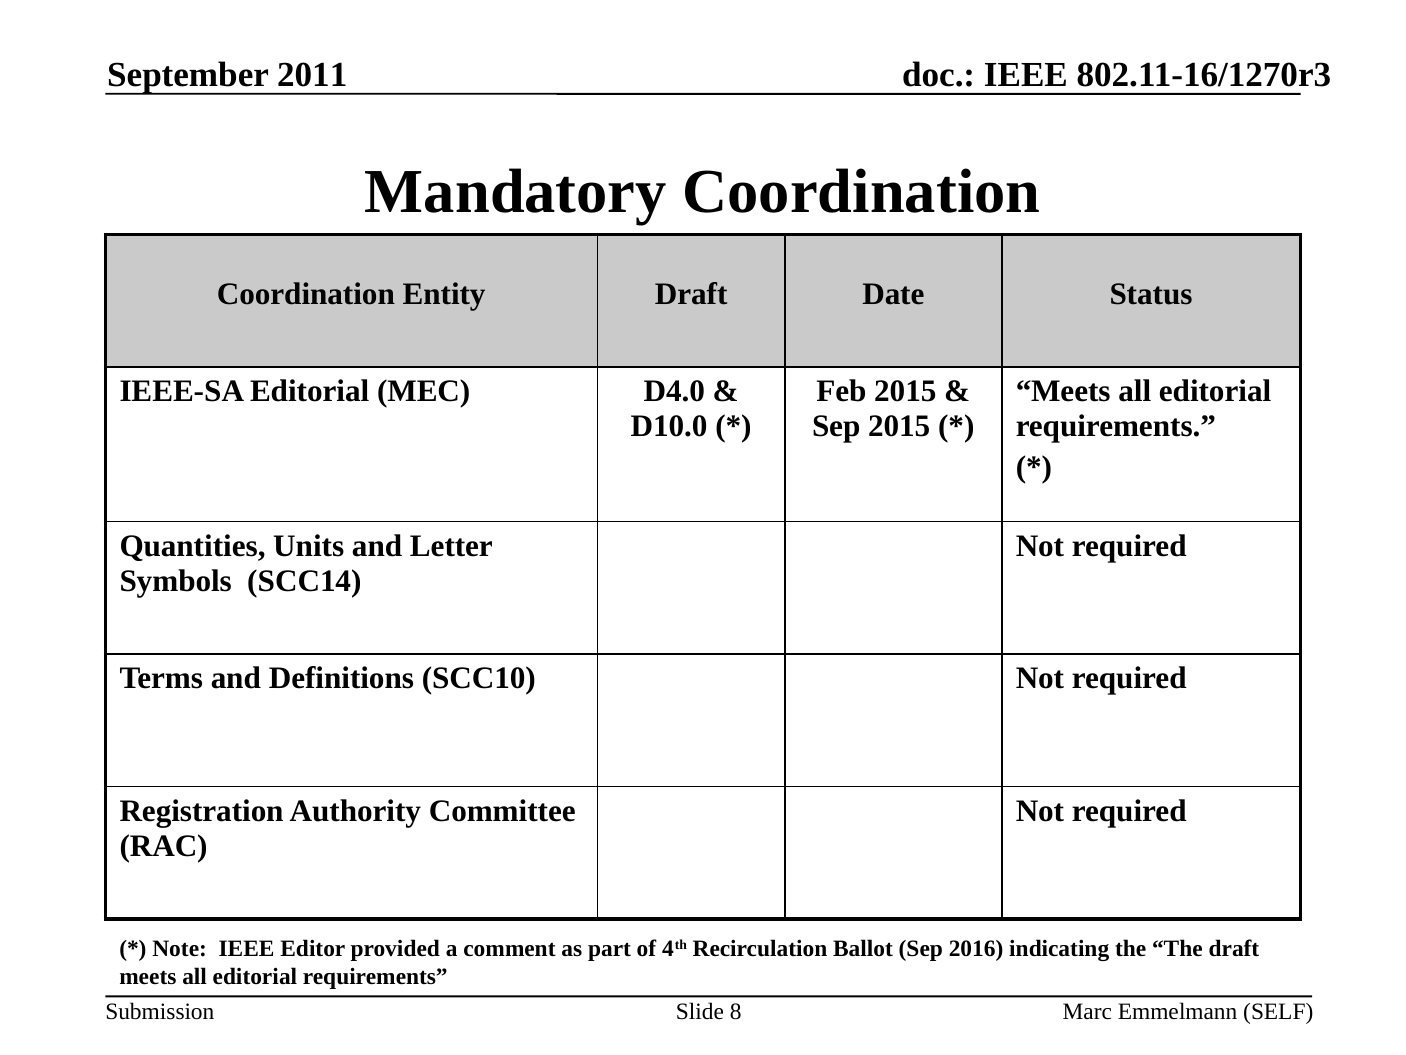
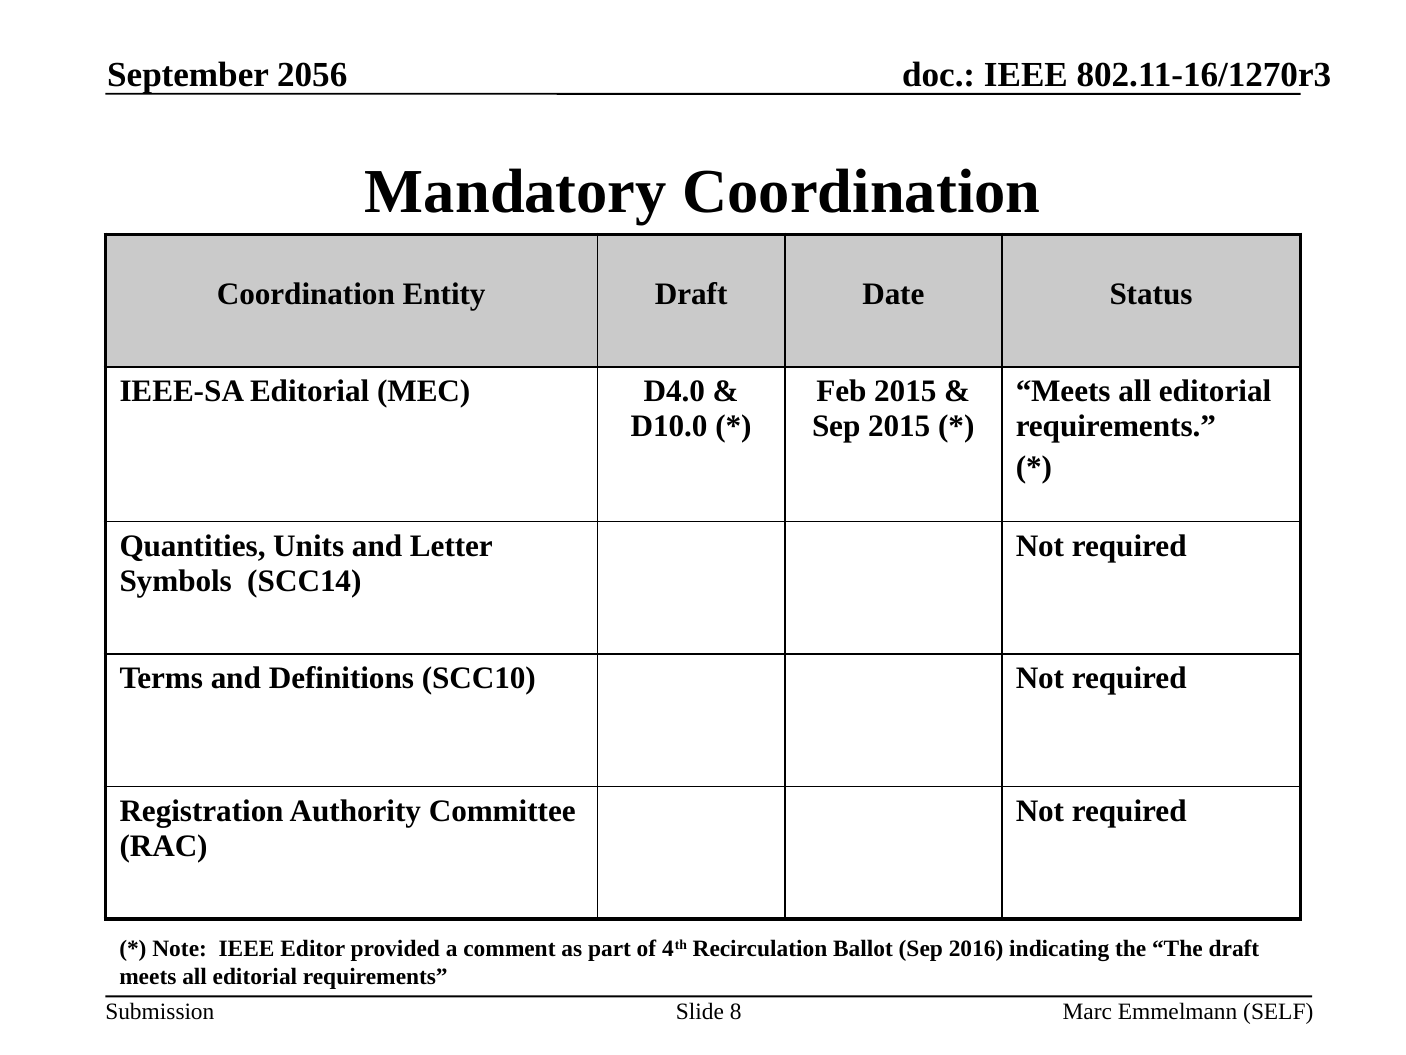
2011: 2011 -> 2056
